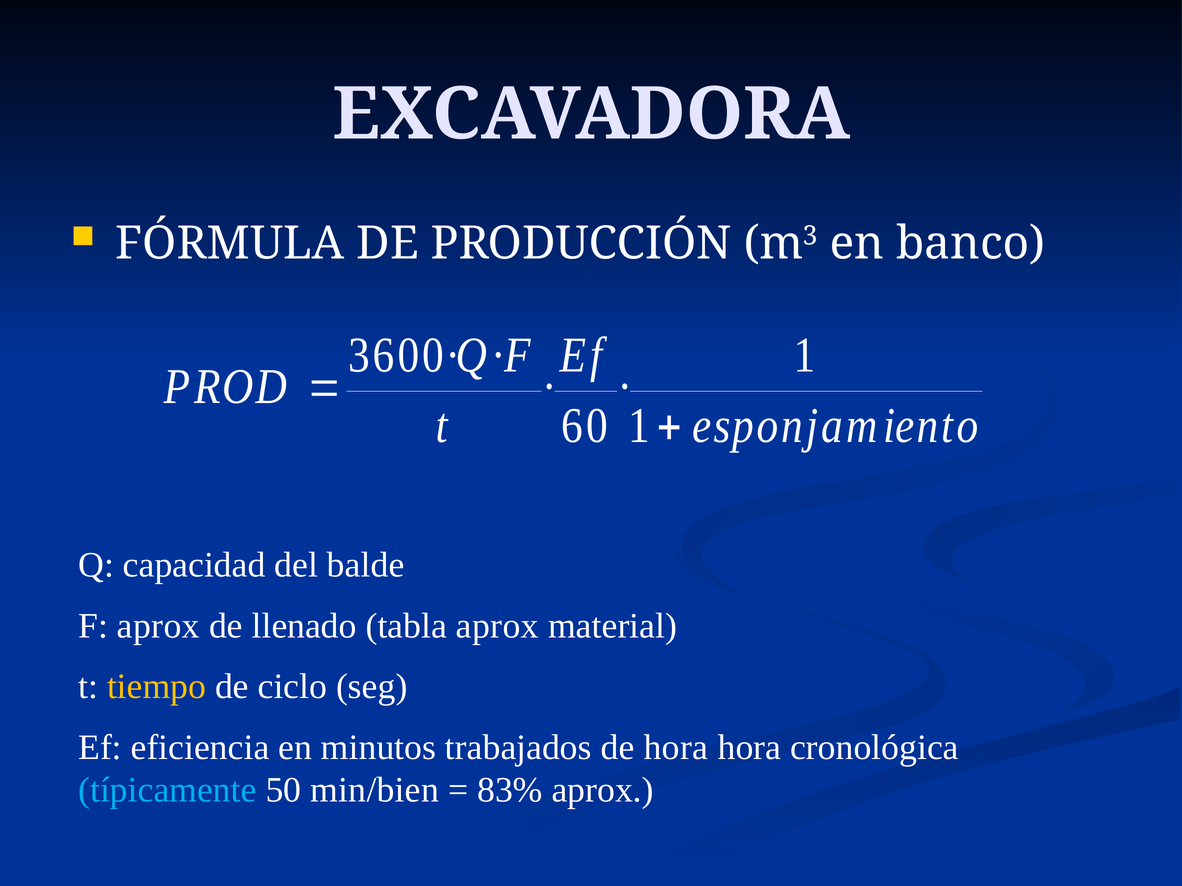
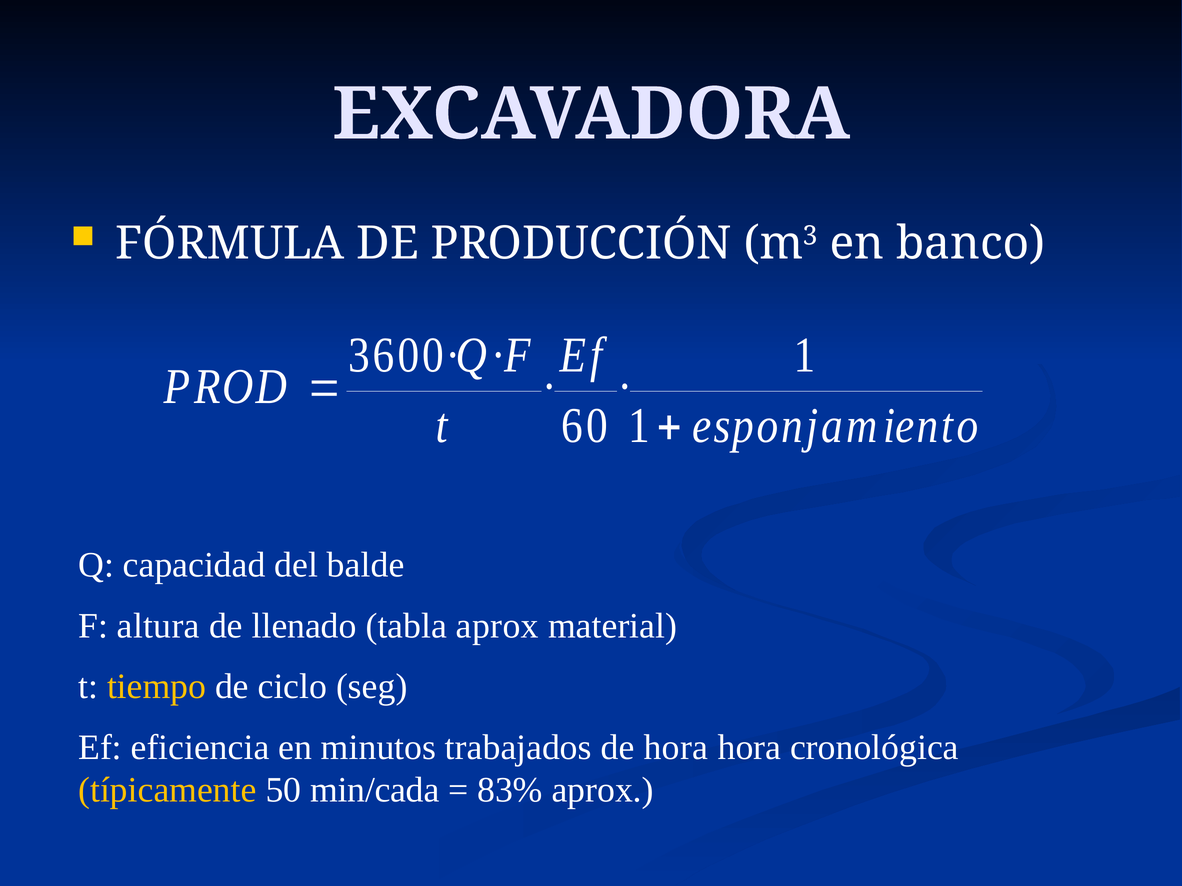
F aprox: aprox -> altura
típicamente colour: light blue -> yellow
min/bien: min/bien -> min/cada
